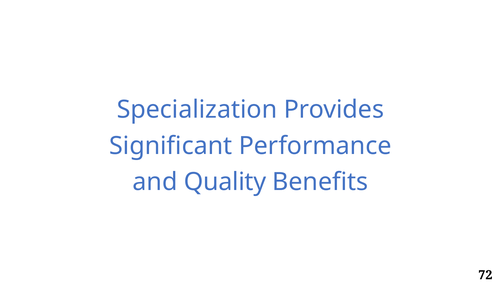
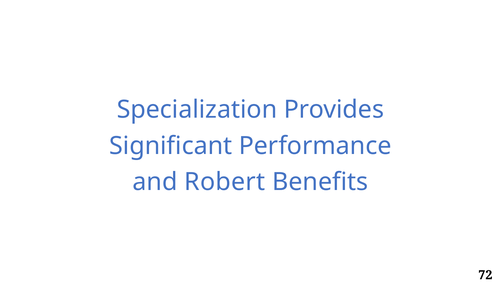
Quality: Quality -> Robert
